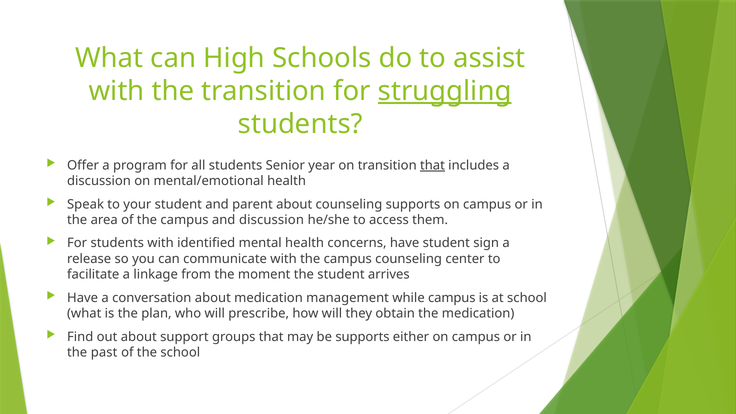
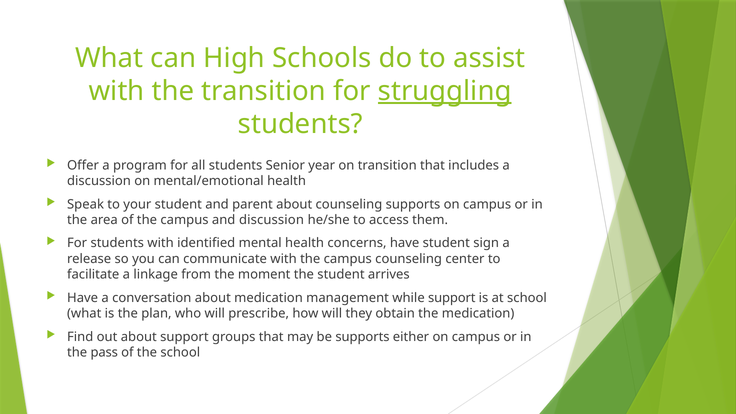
that at (432, 165) underline: present -> none
while campus: campus -> support
past: past -> pass
